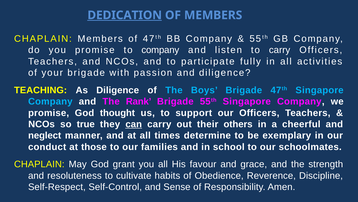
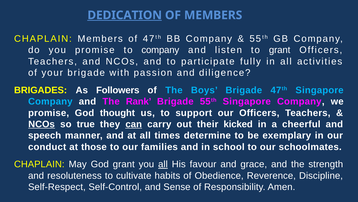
to carry: carry -> grant
TEACHING: TEACHING -> BRIGADES
As Diligence: Diligence -> Followers
NCOs at (42, 124) underline: none -> present
others: others -> kicked
neglect: neglect -> speech
all at (163, 164) underline: none -> present
